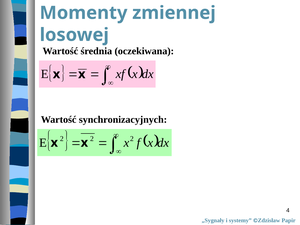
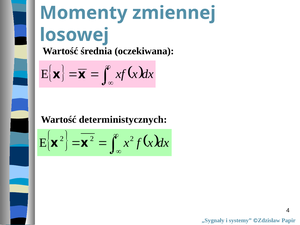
synchronizacyjnych: synchronizacyjnych -> deterministycznych
